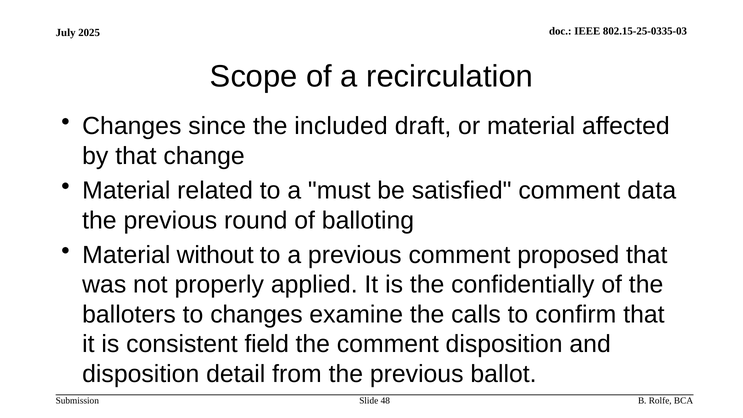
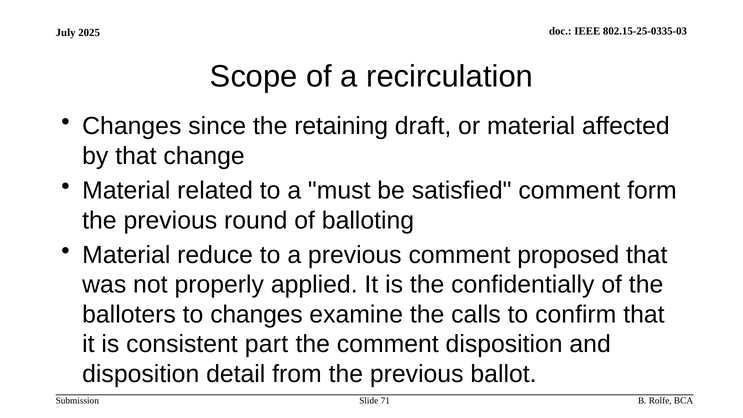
included: included -> retaining
data: data -> form
without: without -> reduce
field: field -> part
48: 48 -> 71
